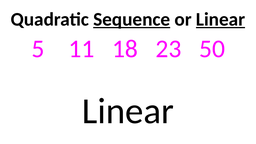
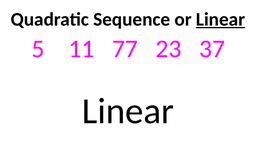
Sequence underline: present -> none
18: 18 -> 77
50: 50 -> 37
